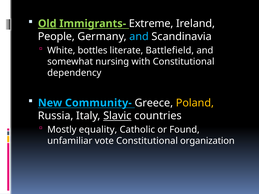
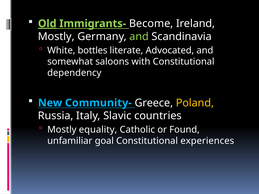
Extreme: Extreme -> Become
People at (56, 37): People -> Mostly
and at (139, 37) colour: light blue -> light green
Battlefield: Battlefield -> Advocated
nursing: nursing -> saloons
Slavic underline: present -> none
vote: vote -> goal
organization: organization -> experiences
